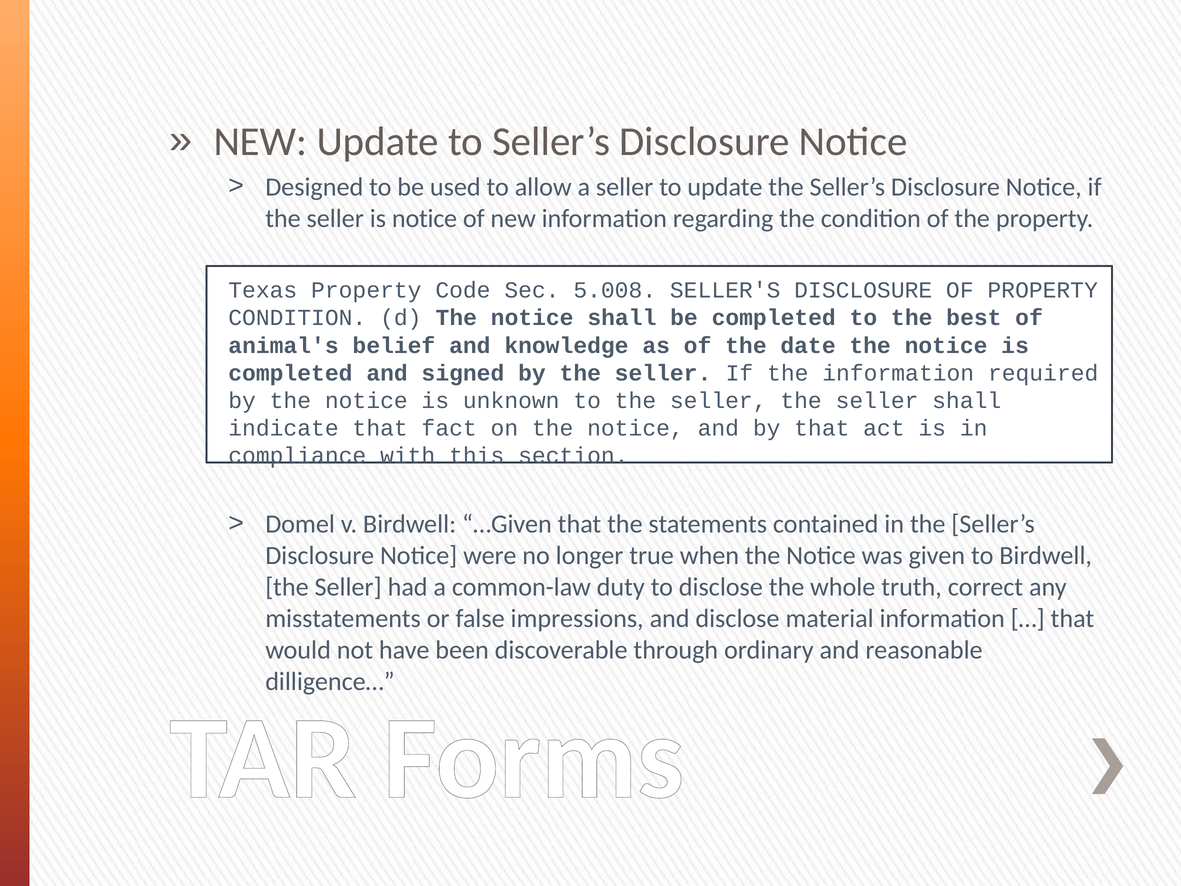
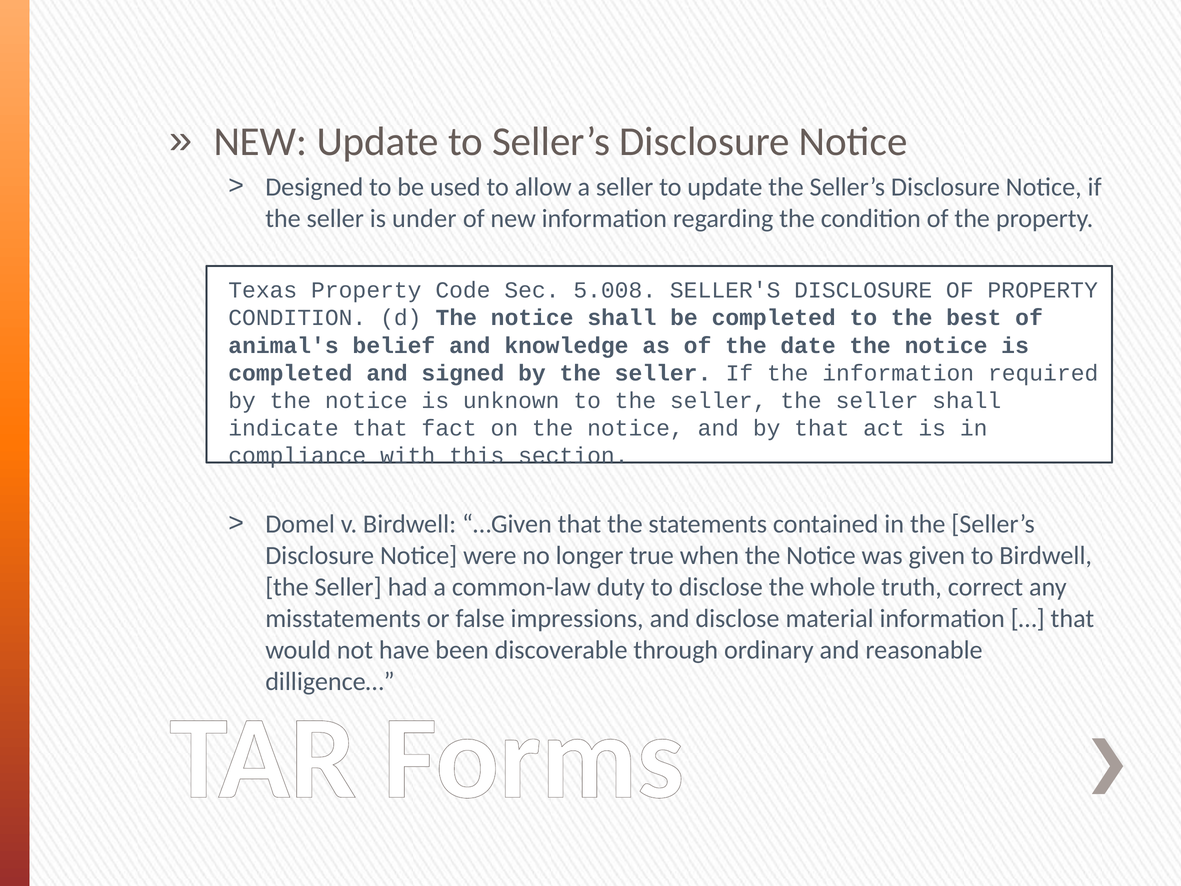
is notice: notice -> under
